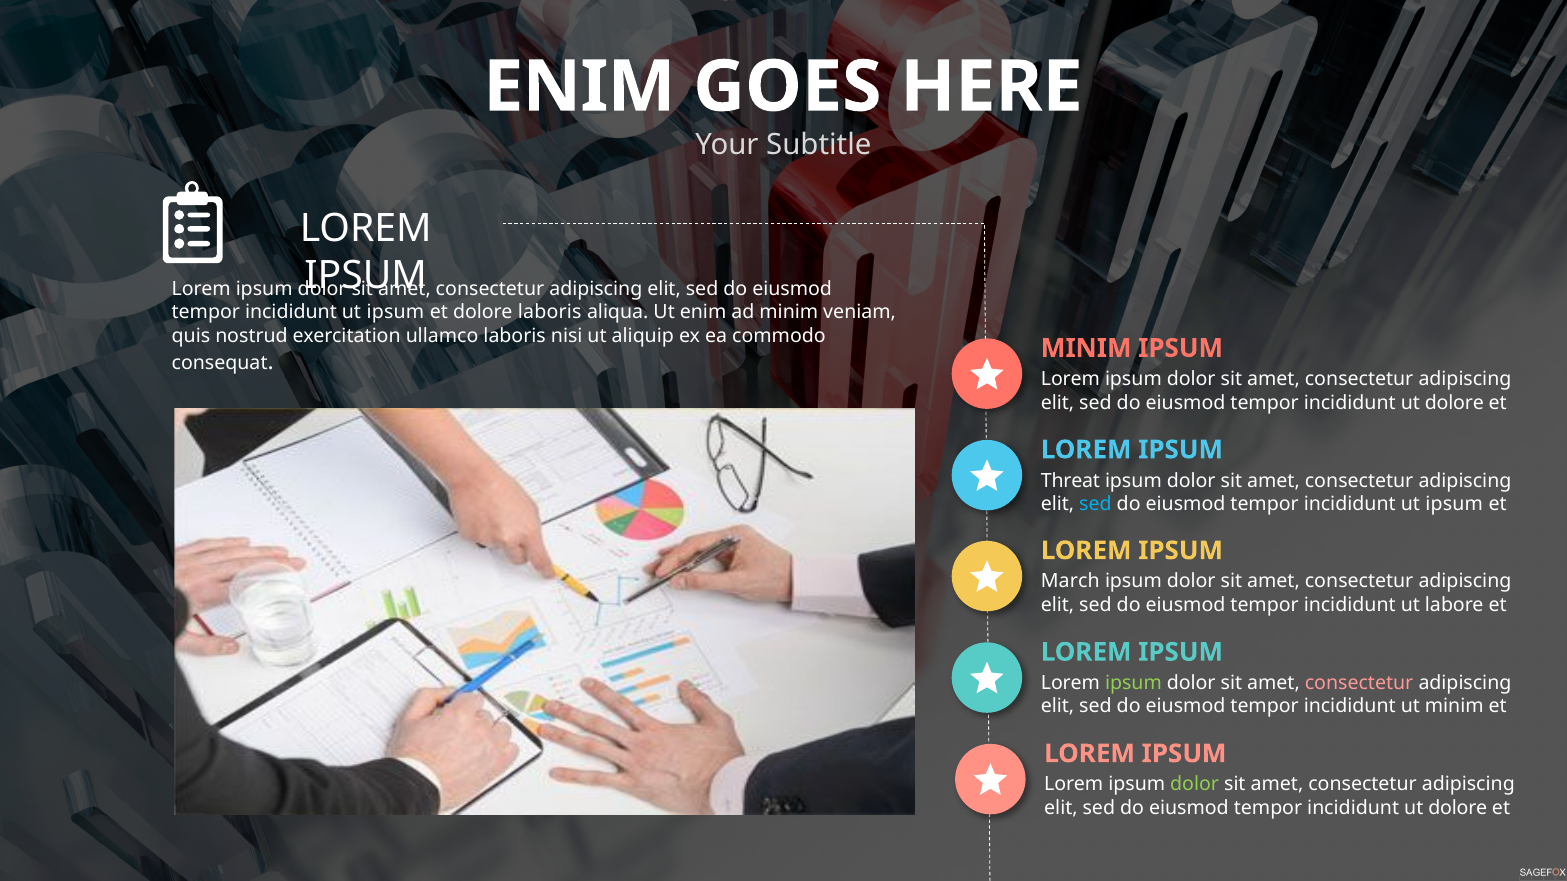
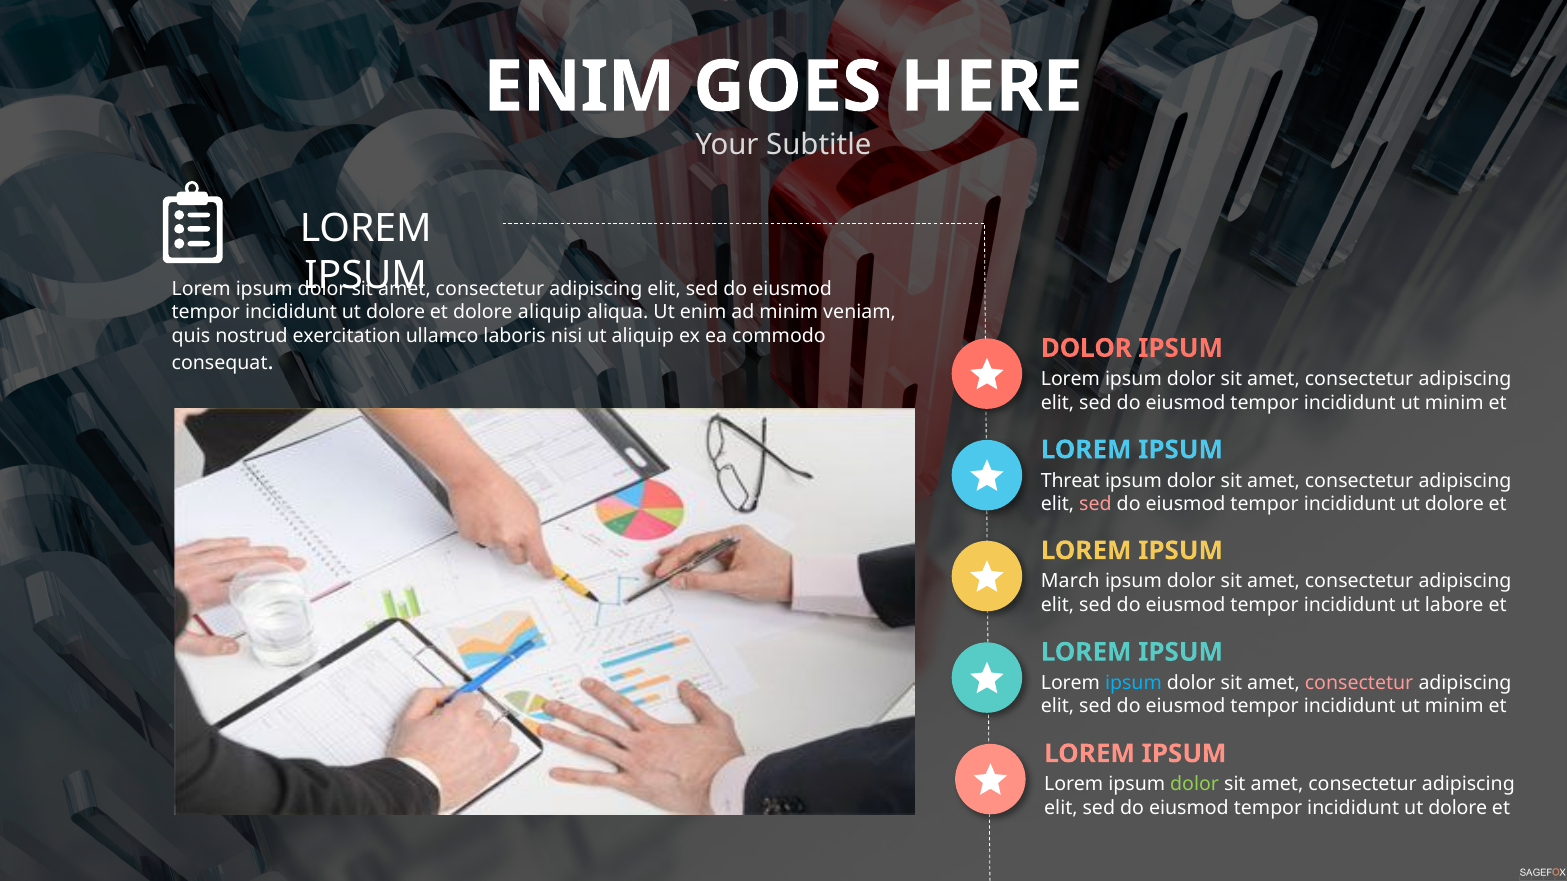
ipsum at (395, 313): ipsum -> dolore
dolore laboris: laboris -> aliquip
MINIM at (1086, 348): MINIM -> DOLOR
dolore at (1454, 403): dolore -> minim
sed at (1095, 504) colour: light blue -> pink
ipsum at (1454, 504): ipsum -> dolore
ipsum at (1133, 683) colour: light green -> light blue
